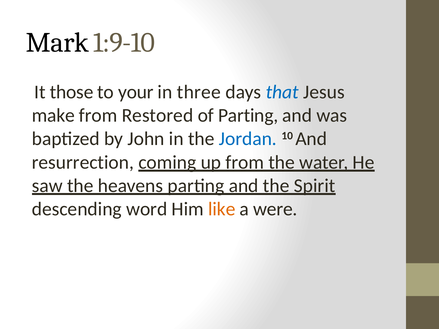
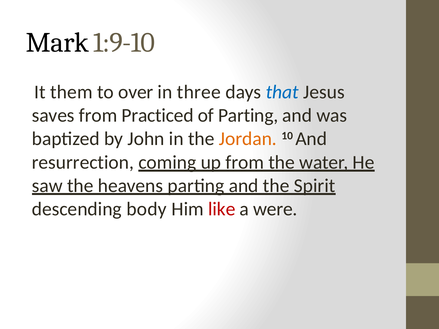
those: those -> them
your: your -> over
make: make -> saves
Restored: Restored -> Practiced
Jordan colour: blue -> orange
word: word -> body
like colour: orange -> red
